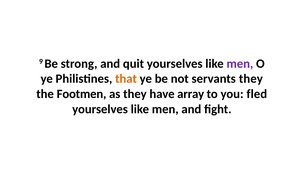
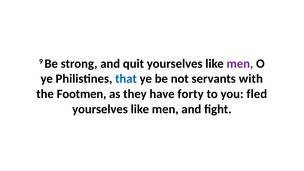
that colour: orange -> blue
servants they: they -> with
array: array -> forty
